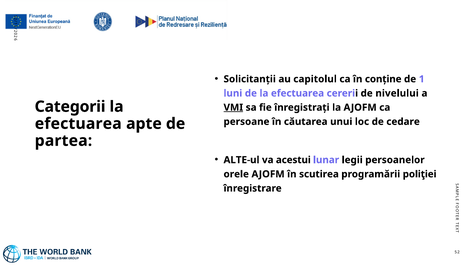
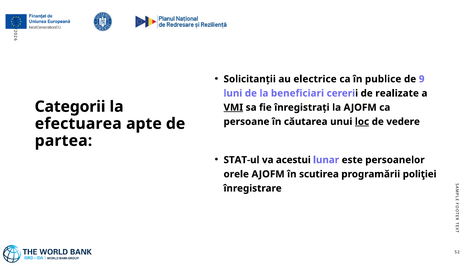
capitolul: capitolul -> electrice
conține: conține -> publice
de 1: 1 -> 9
de la efectuarea: efectuarea -> beneficiari
nivelului: nivelului -> realizate
loc underline: none -> present
cedare: cedare -> vedere
ALTE-ul: ALTE-ul -> STAT-ul
legii: legii -> este
